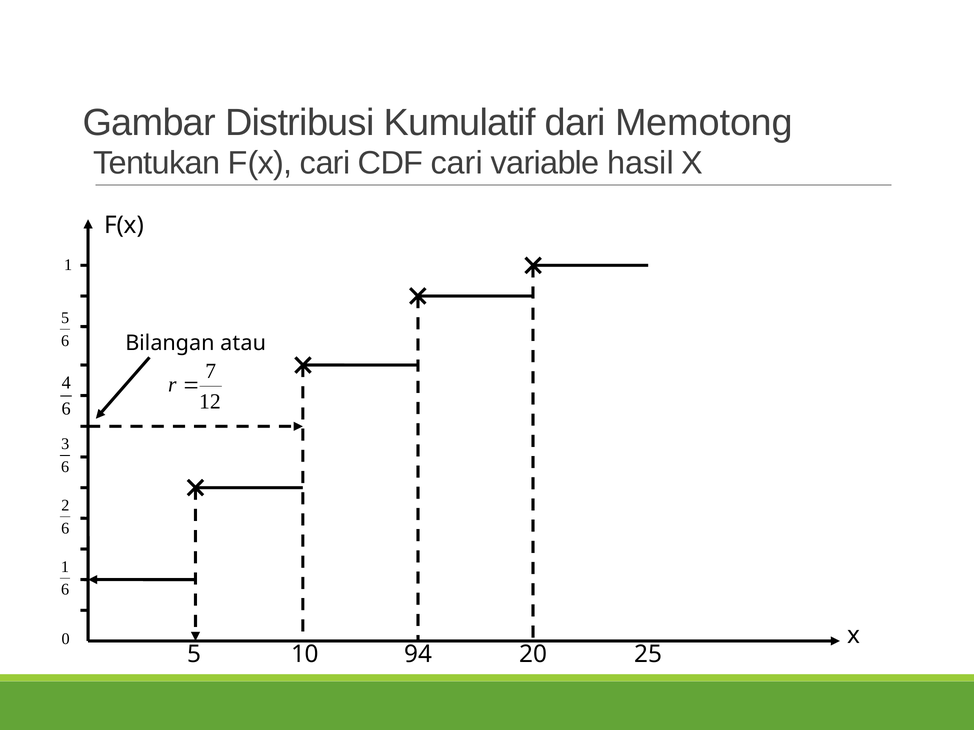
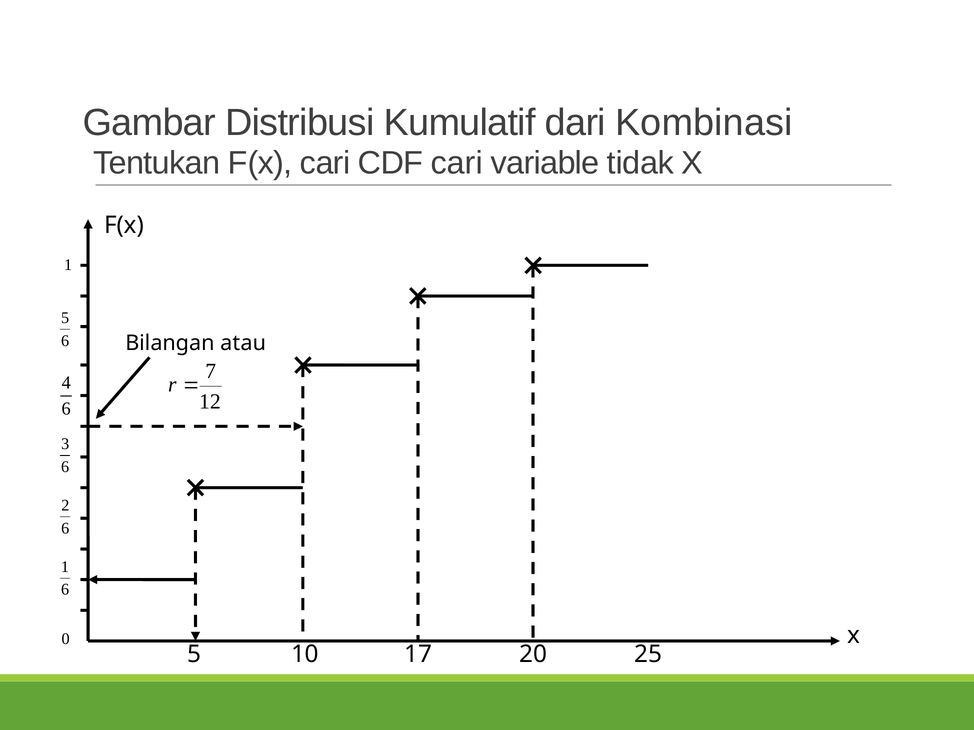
Memotong: Memotong -> Kombinasi
hasil: hasil -> tidak
94: 94 -> 17
